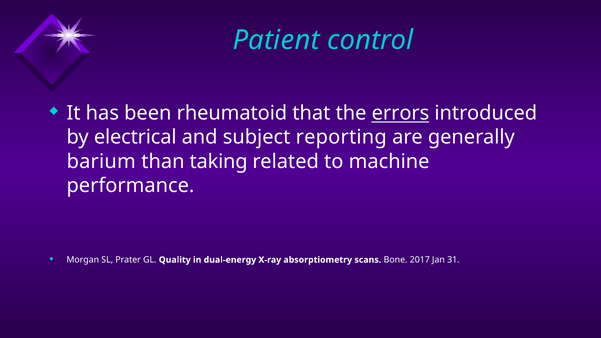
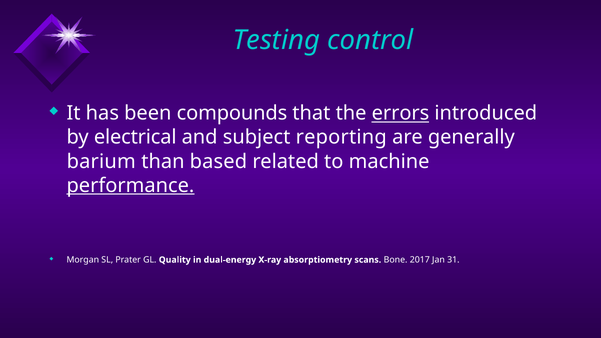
Patient: Patient -> Testing
rheumatoid: rheumatoid -> compounds
taking: taking -> based
performance underline: none -> present
